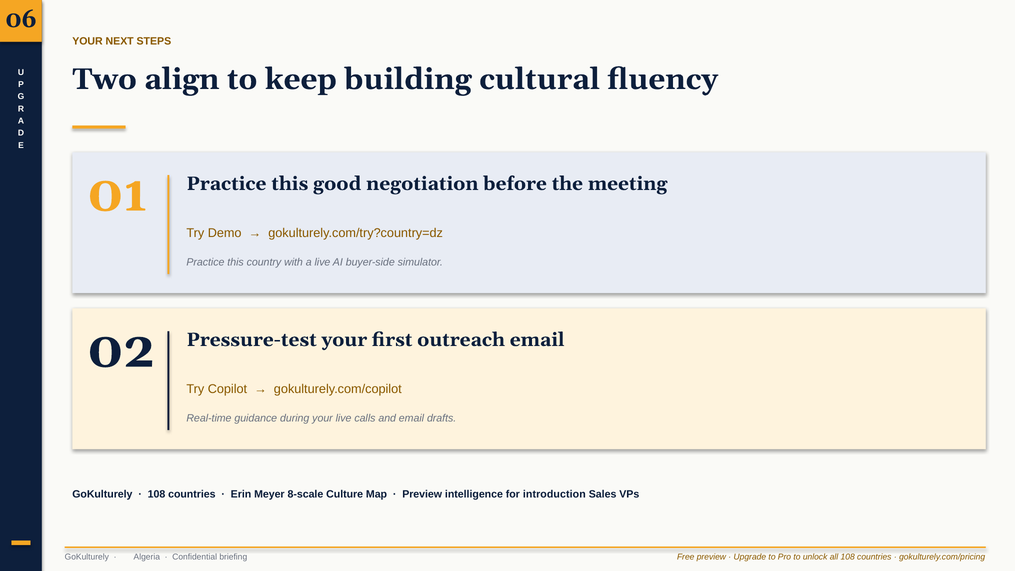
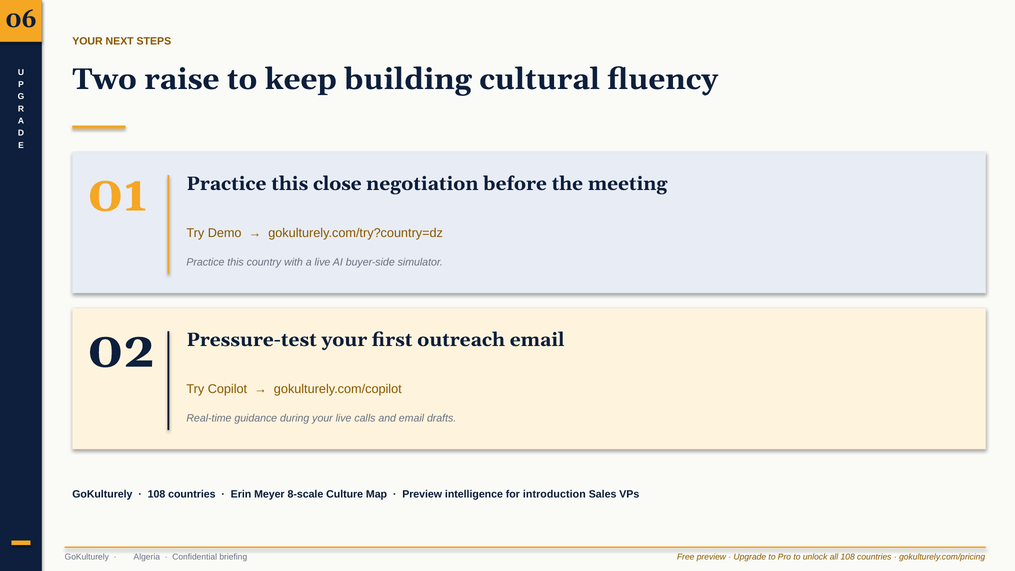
align: align -> raise
good: good -> close
